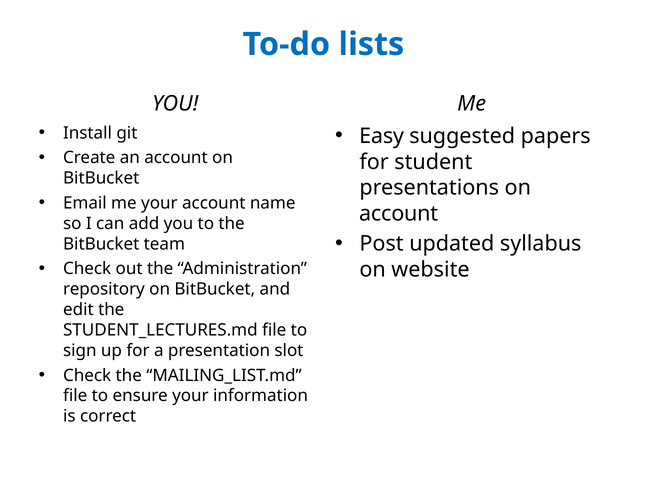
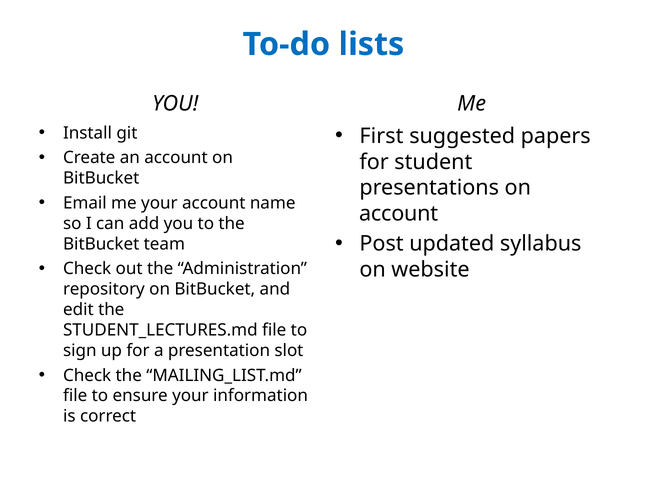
Easy: Easy -> First
